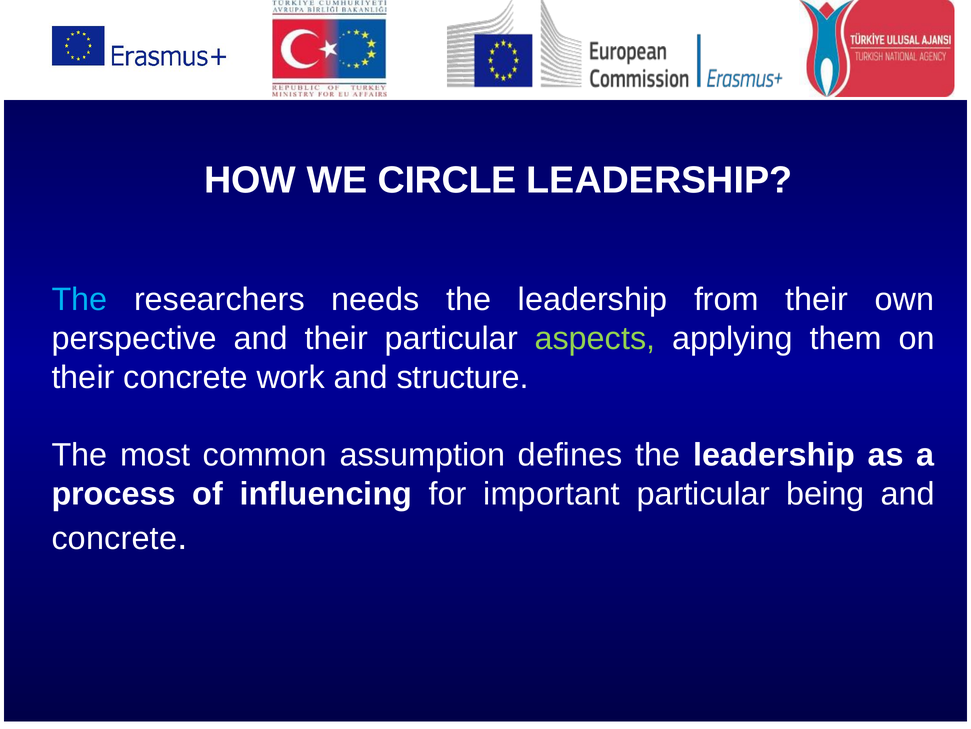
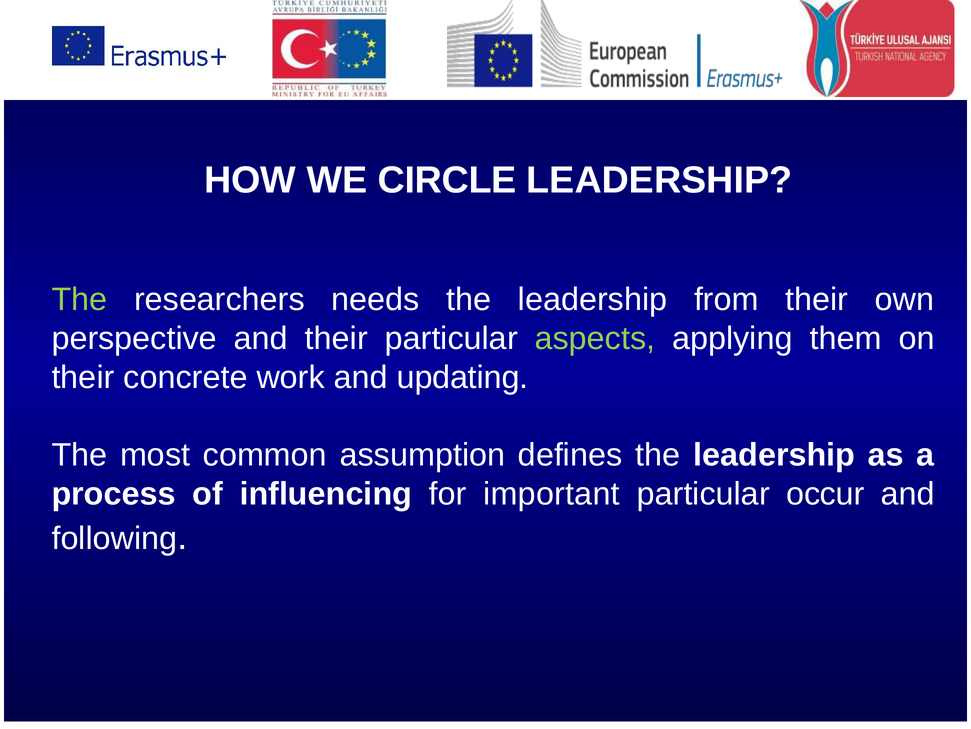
The at (79, 299) colour: light blue -> light green
structure: structure -> updating
being: being -> occur
concrete at (114, 538): concrete -> following
